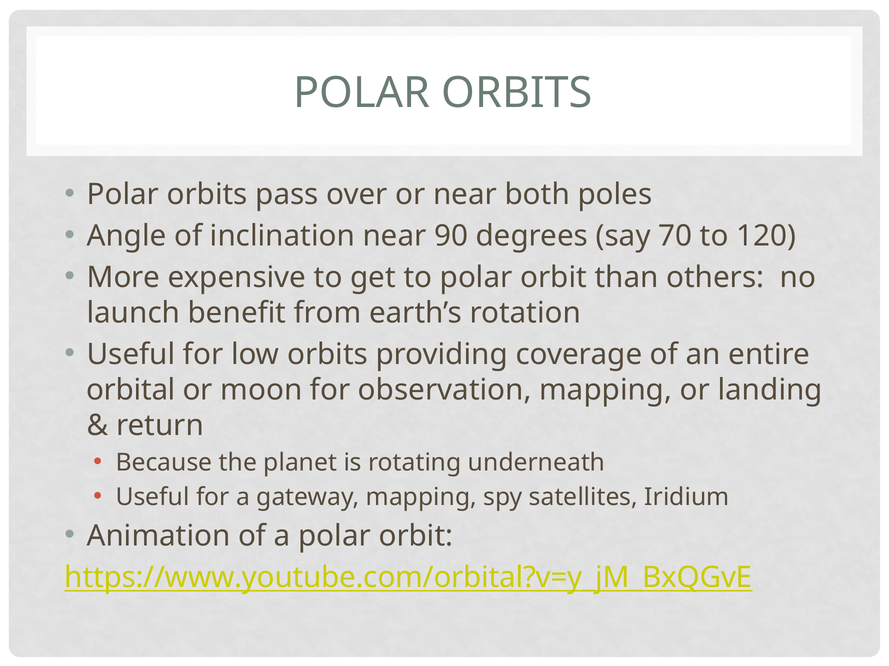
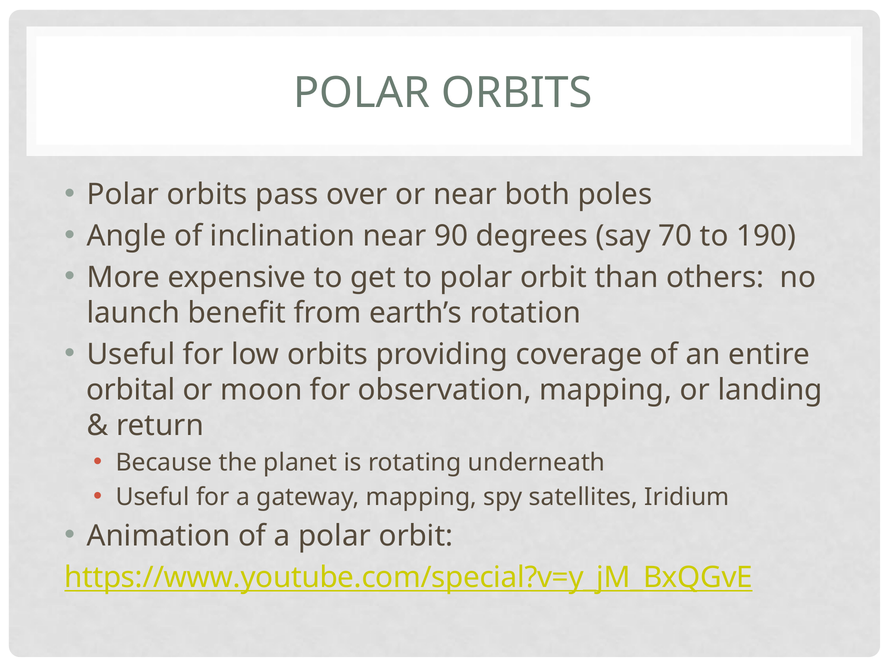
120: 120 -> 190
https://www.youtube.com/orbital?v=y_jM_BxQGvE: https://www.youtube.com/orbital?v=y_jM_BxQGvE -> https://www.youtube.com/special?v=y_jM_BxQGvE
